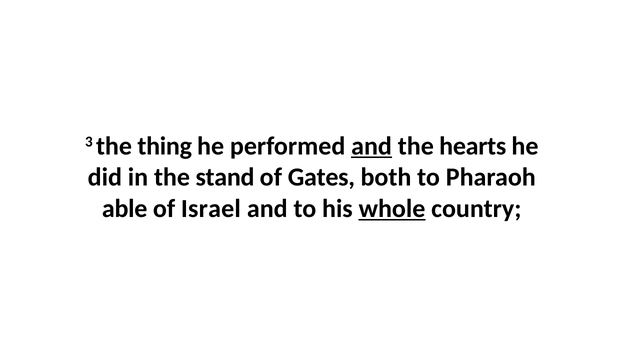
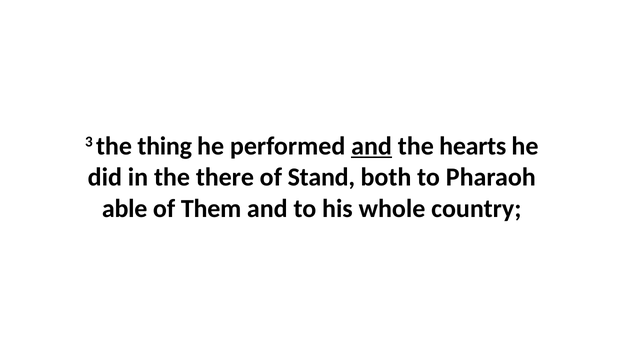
stand: stand -> there
Gates: Gates -> Stand
Israel: Israel -> Them
whole underline: present -> none
